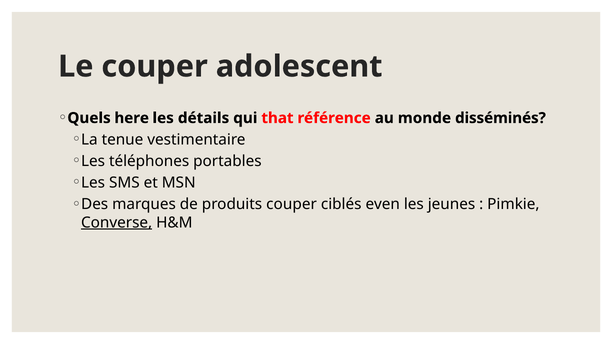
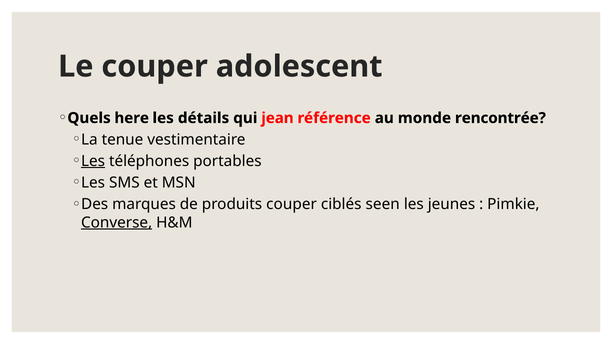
that: that -> jean
disséminés: disséminés -> rencontrée
Les at (93, 161) underline: none -> present
even: even -> seen
